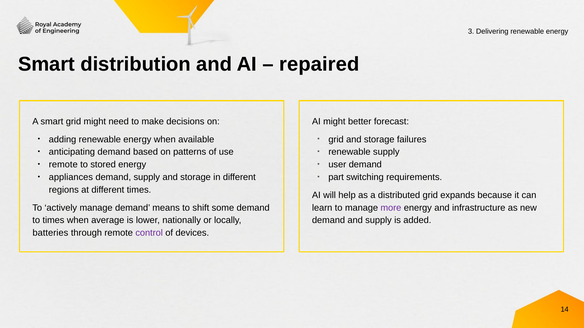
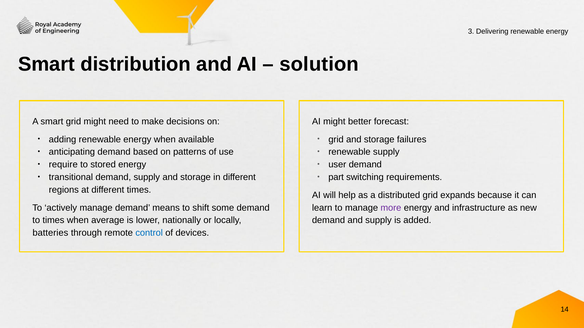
repaired: repaired -> solution
remote at (63, 165): remote -> require
appliances: appliances -> transitional
control colour: purple -> blue
